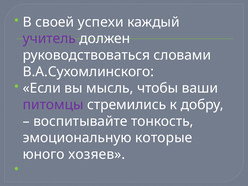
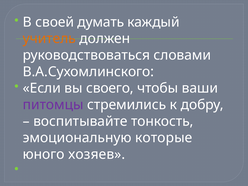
успехи: успехи -> думать
учитель colour: purple -> orange
мысль: мысль -> своего
